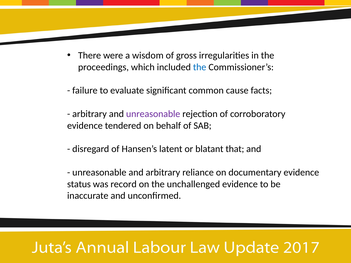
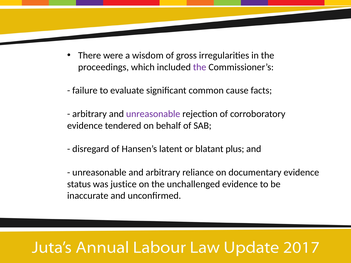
the at (200, 67) colour: blue -> purple
that: that -> plus
record: record -> justice
